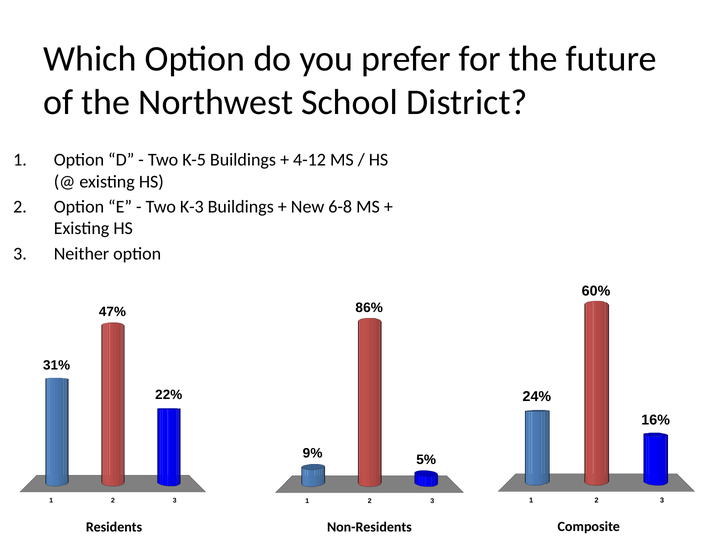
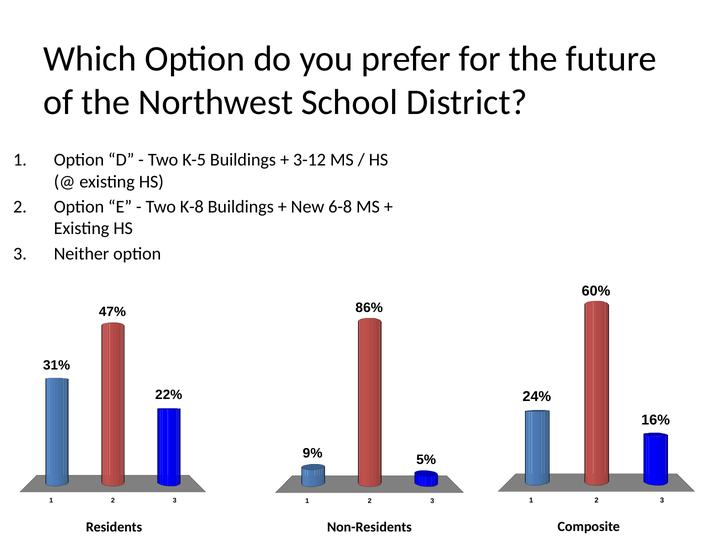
4-12: 4-12 -> 3-12
K-3: K-3 -> K-8
